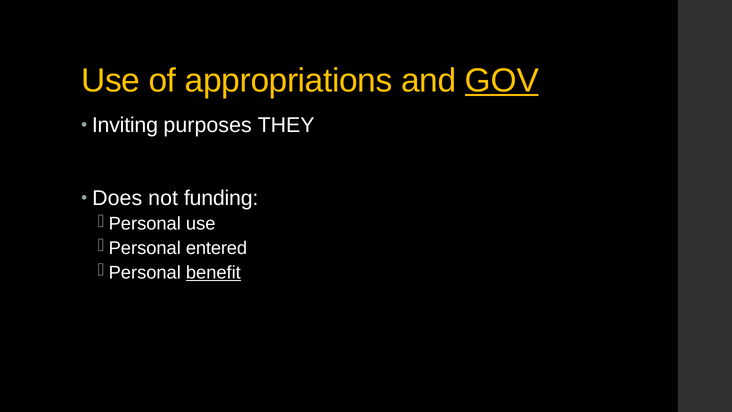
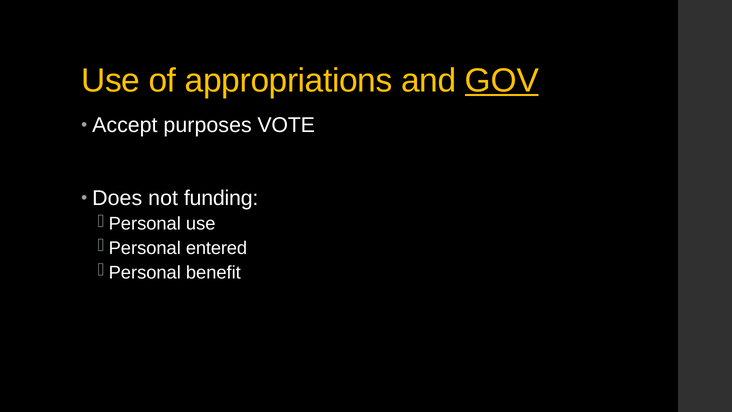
Inviting: Inviting -> Accept
THEY: THEY -> VOTE
benefit underline: present -> none
